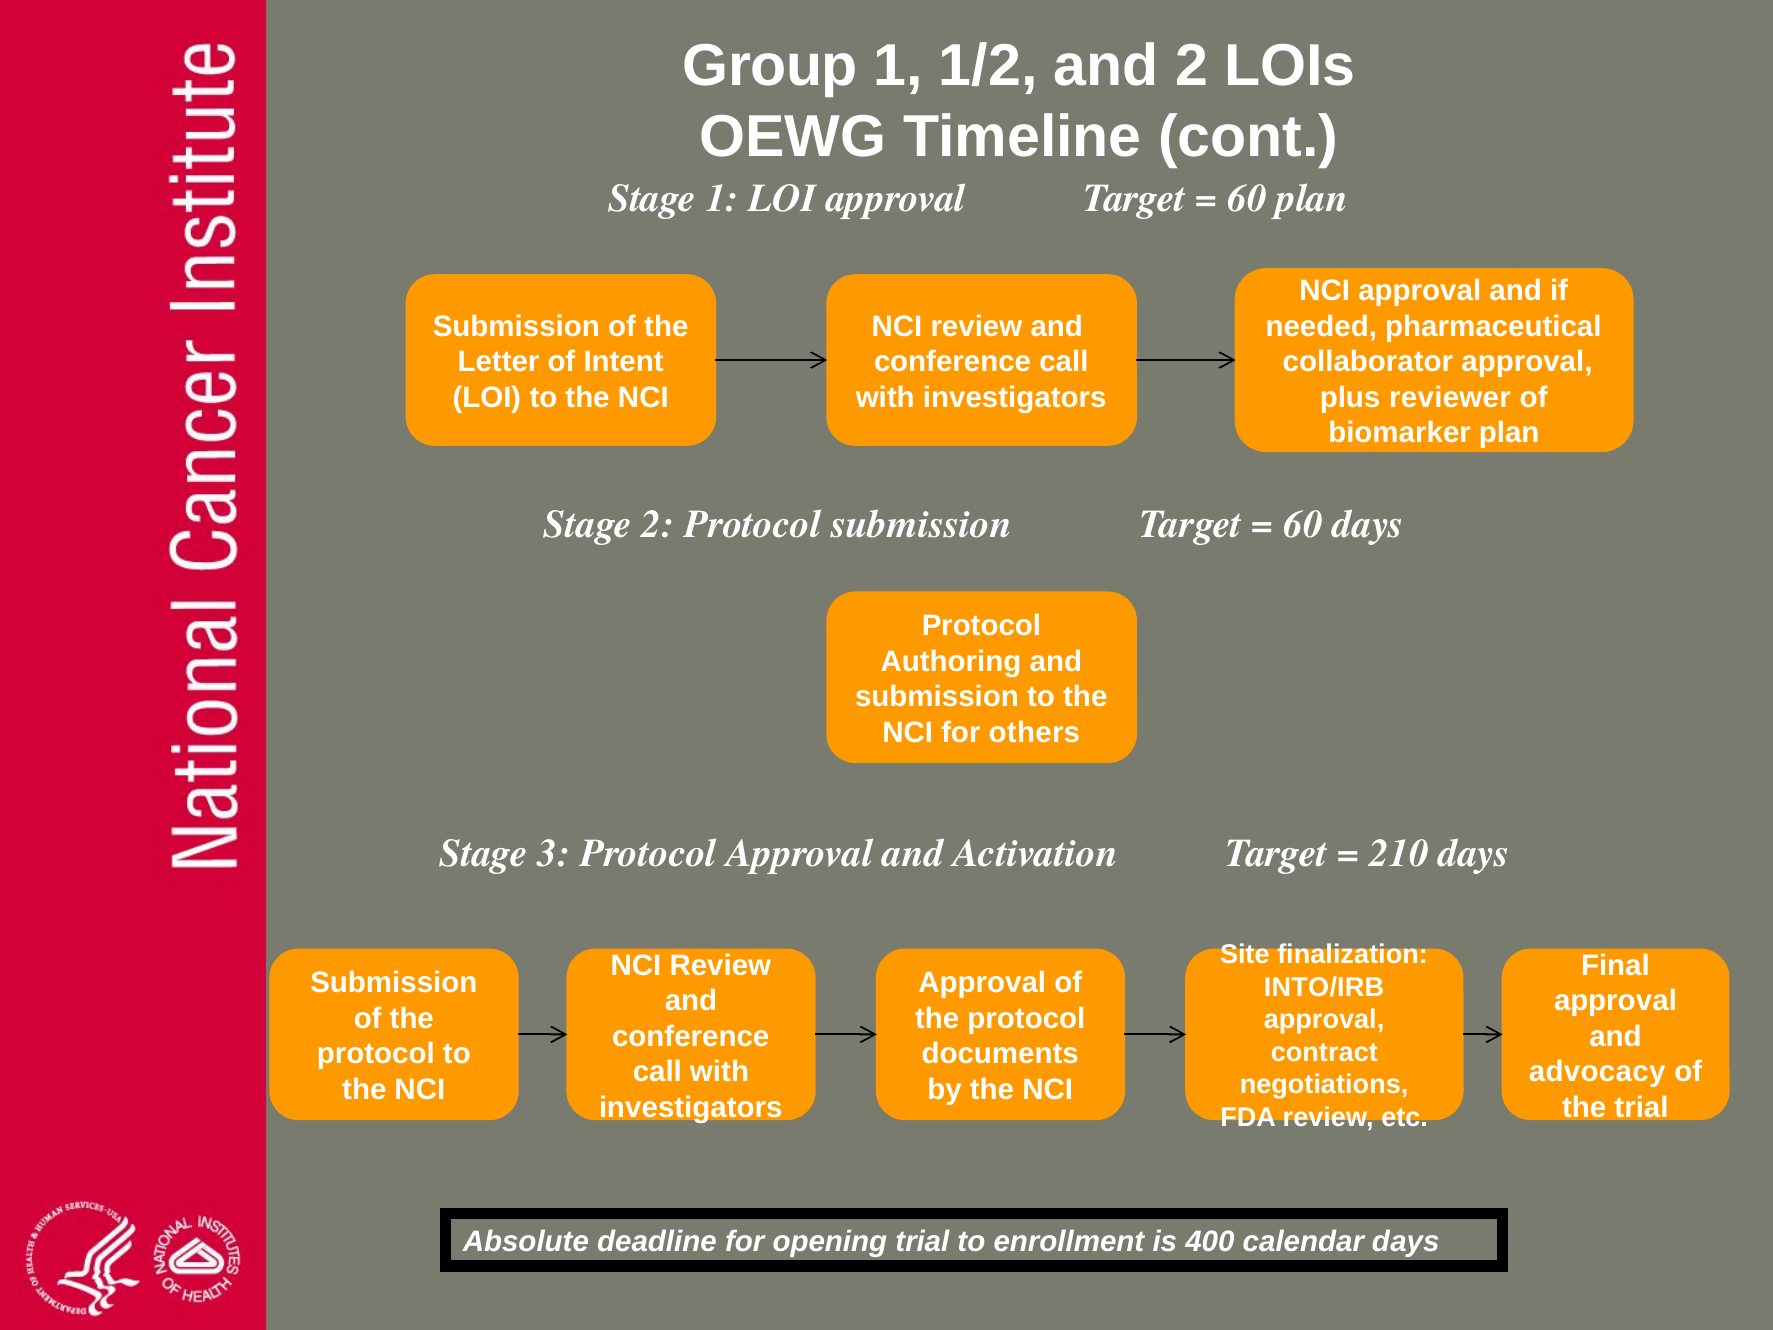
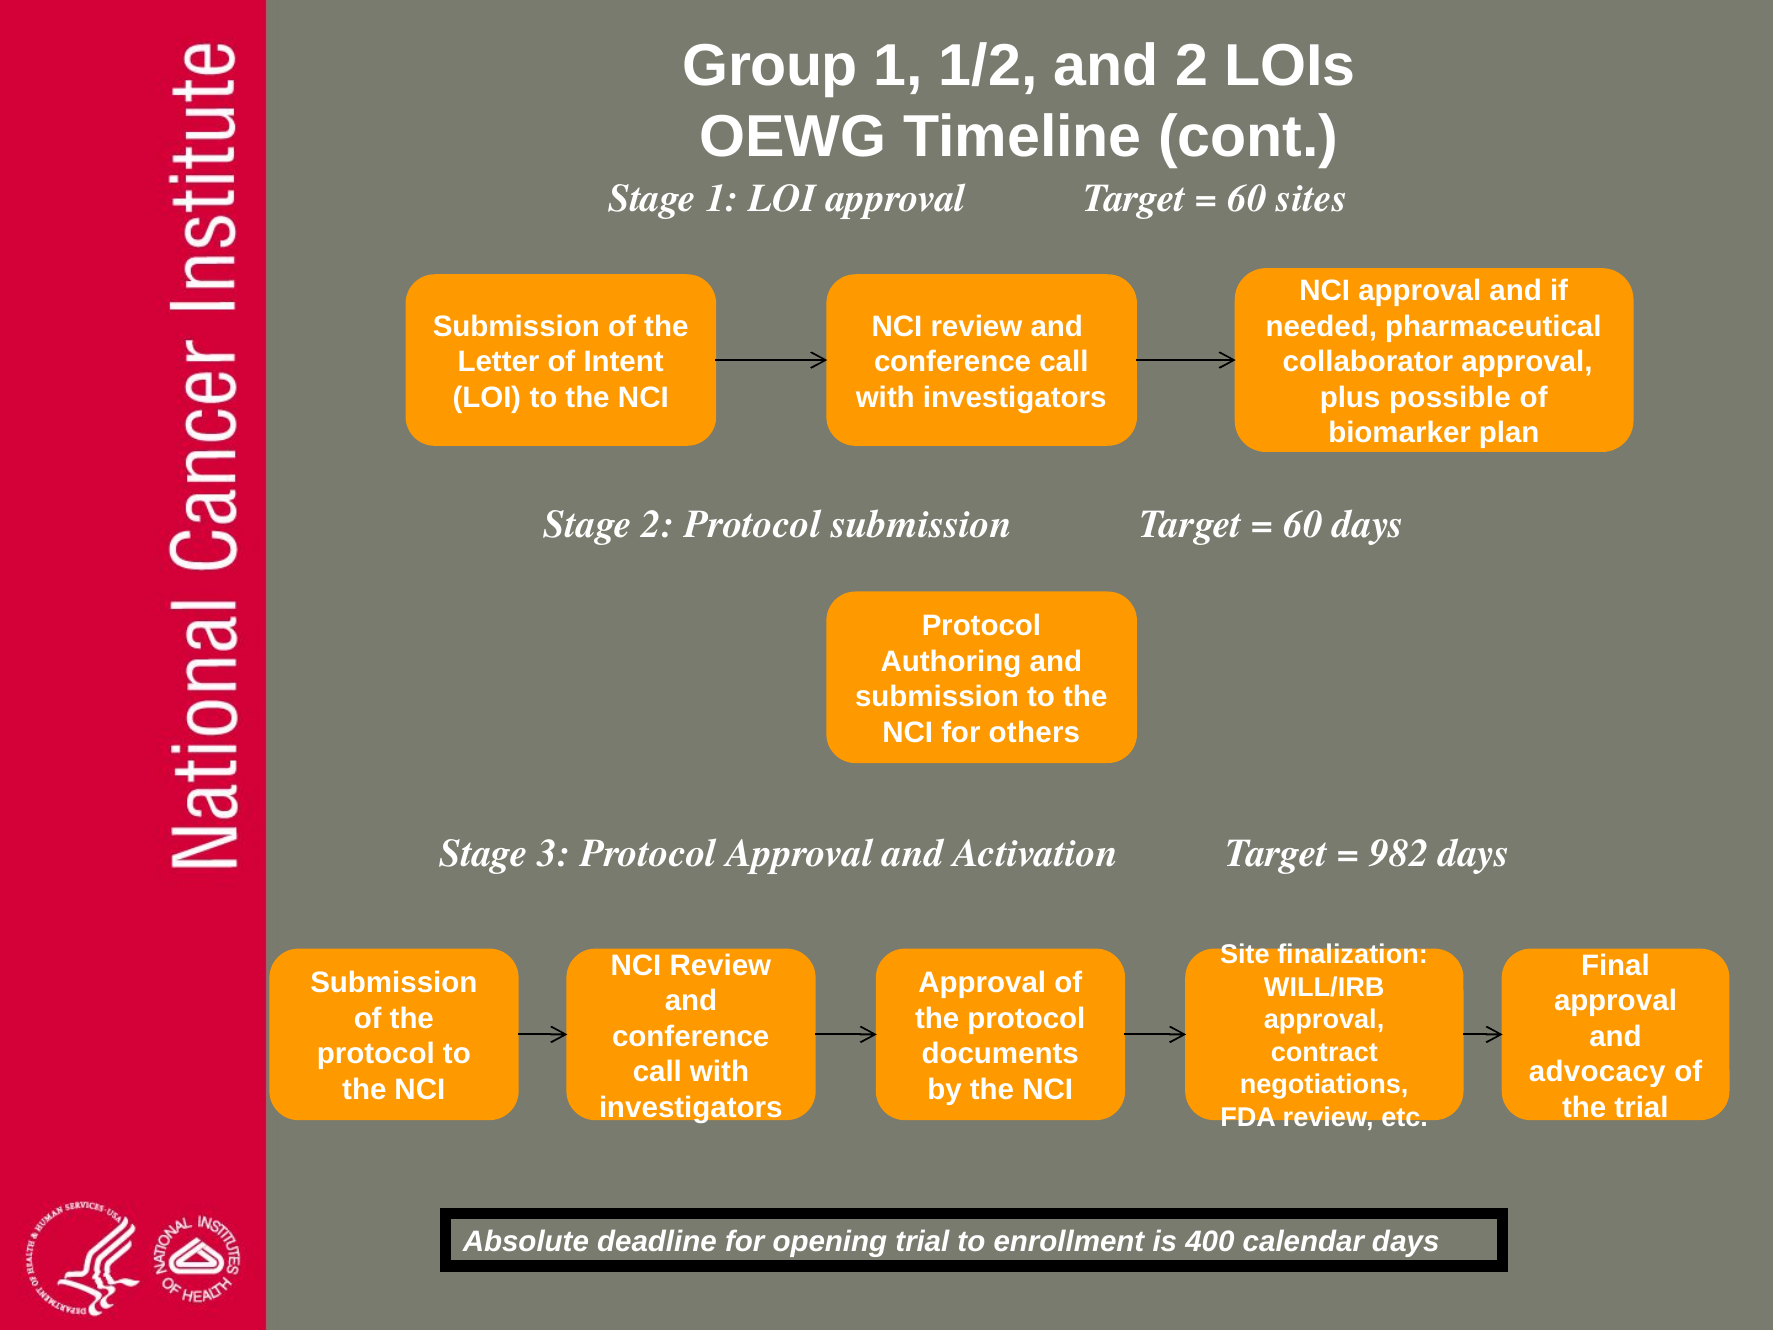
60 plan: plan -> sites
reviewer: reviewer -> possible
210: 210 -> 982
INTO/IRB: INTO/IRB -> WILL/IRB
